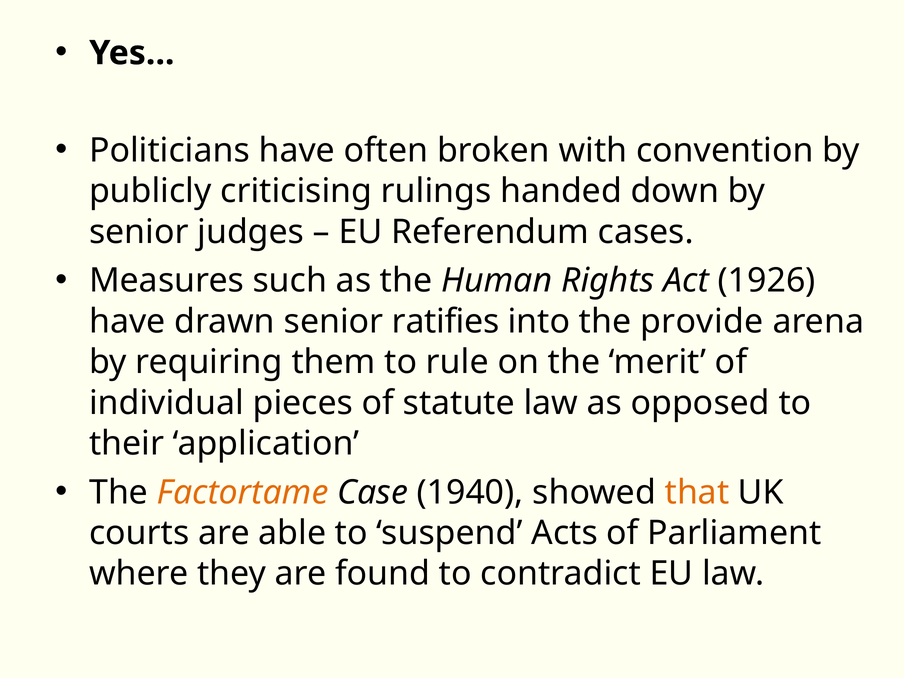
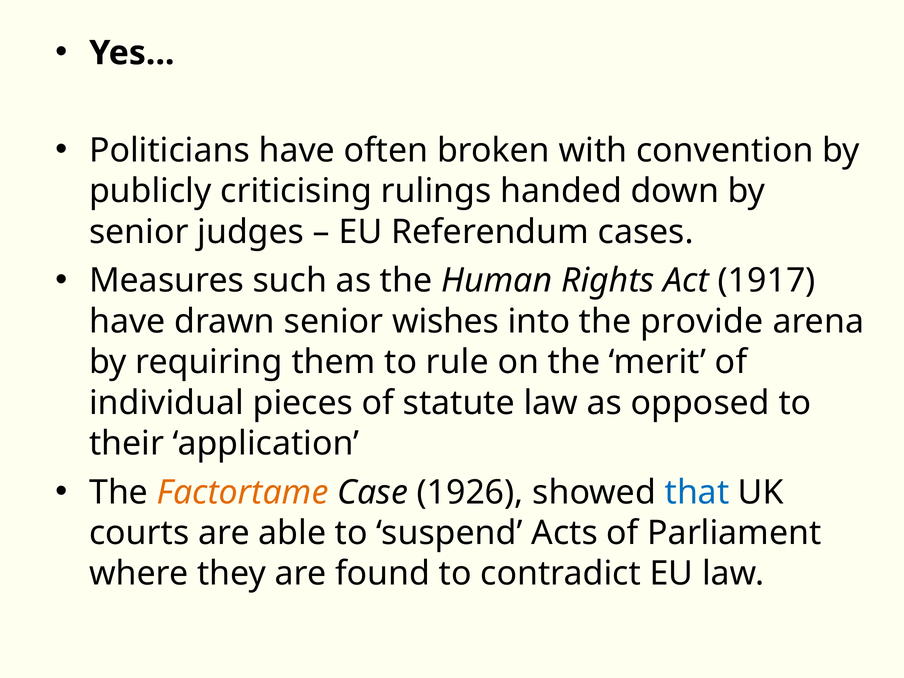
1926: 1926 -> 1917
ratifies: ratifies -> wishes
1940: 1940 -> 1926
that colour: orange -> blue
